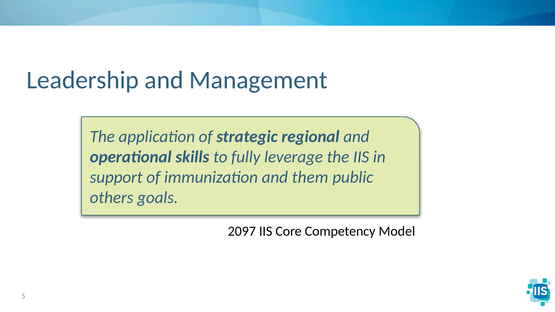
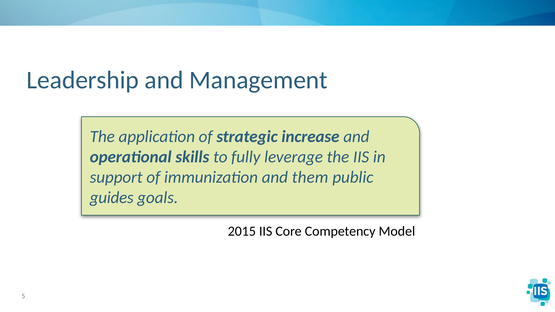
regional: regional -> increase
others: others -> guides
2097: 2097 -> 2015
